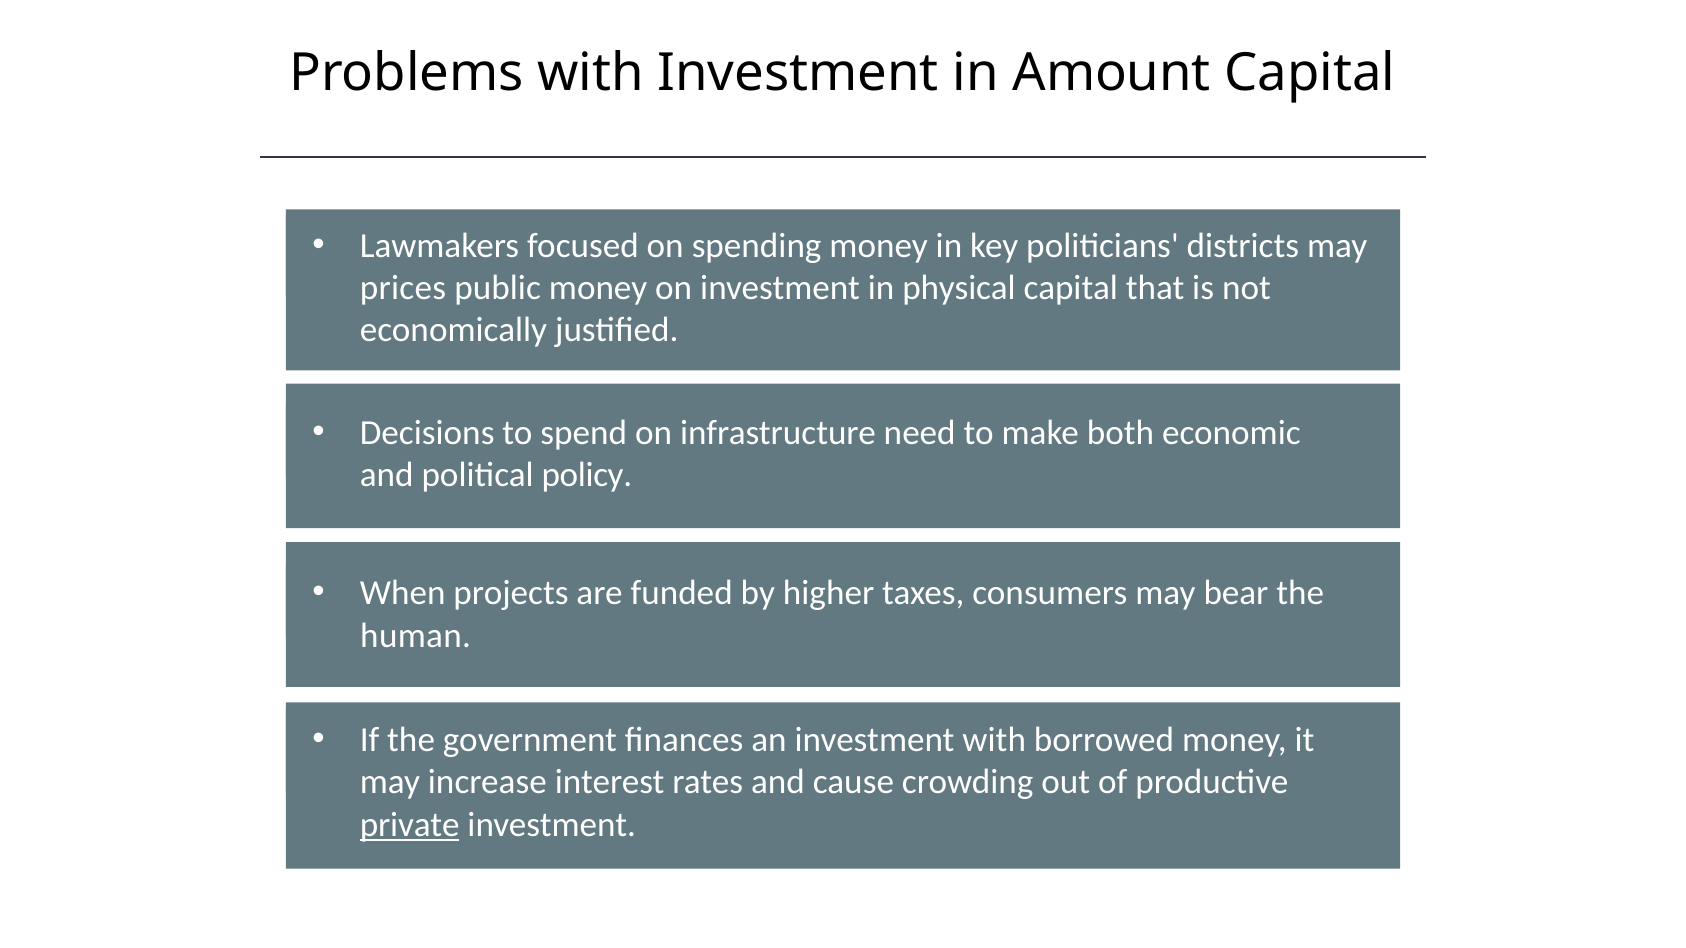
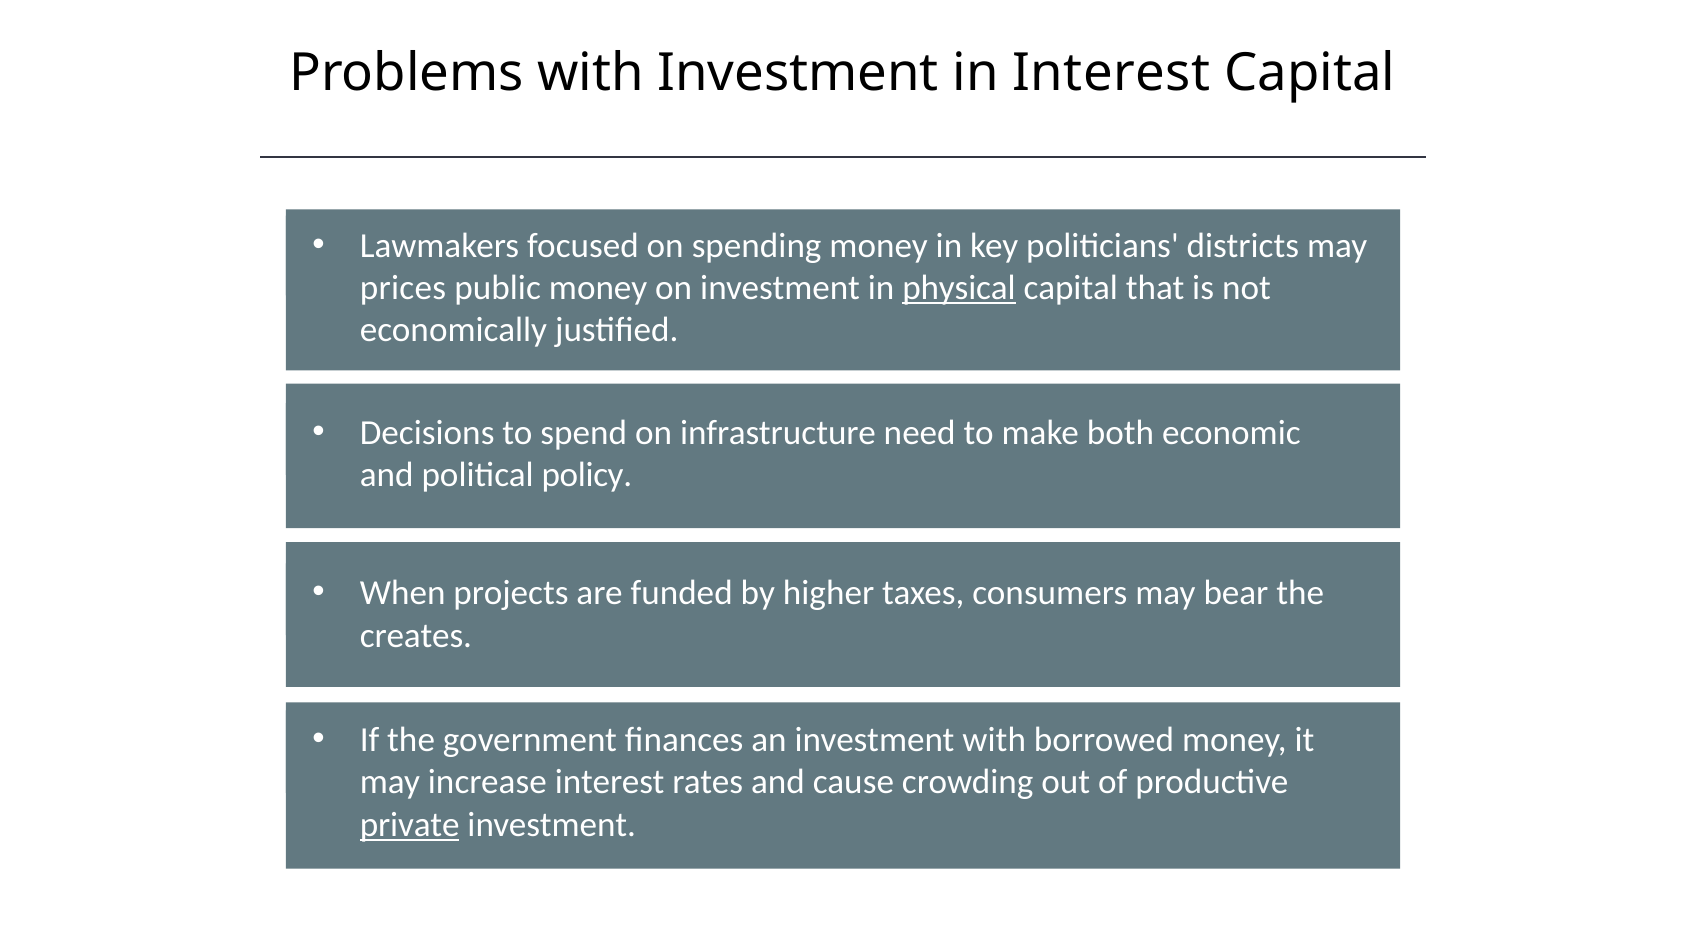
in Amount: Amount -> Interest
physical underline: none -> present
human: human -> creates
